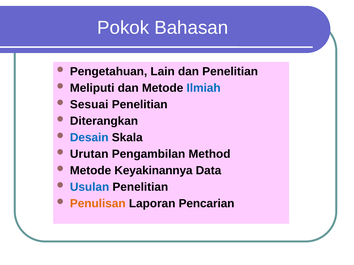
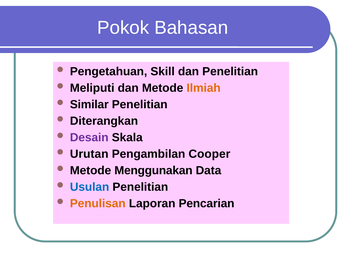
Lain: Lain -> Skill
Ilmiah colour: blue -> orange
Sesuai: Sesuai -> Similar
Desain colour: blue -> purple
Method: Method -> Cooper
Keyakinannya: Keyakinannya -> Menggunakan
